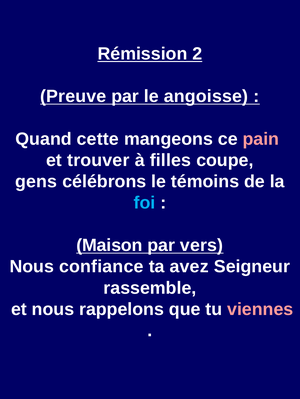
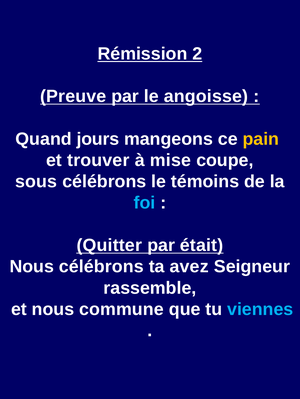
cette: cette -> jours
pain colour: pink -> yellow
filles: filles -> mise
gens: gens -> sous
Maison: Maison -> Quitter
vers: vers -> était
Nous confiance: confiance -> célébrons
rappelons: rappelons -> commune
viennes colour: pink -> light blue
